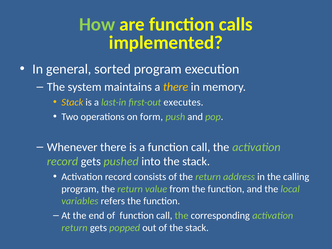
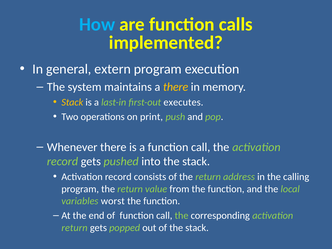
How colour: light green -> light blue
sorted: sorted -> extern
form: form -> print
refers: refers -> worst
